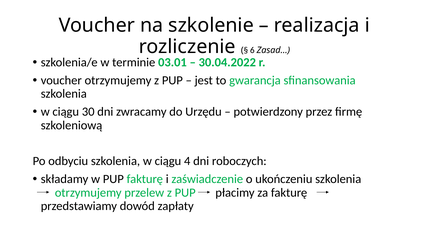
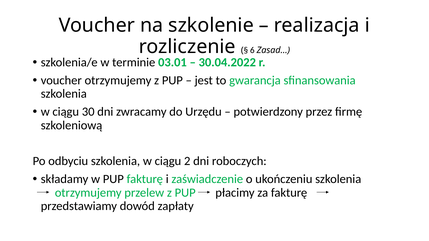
4: 4 -> 2
